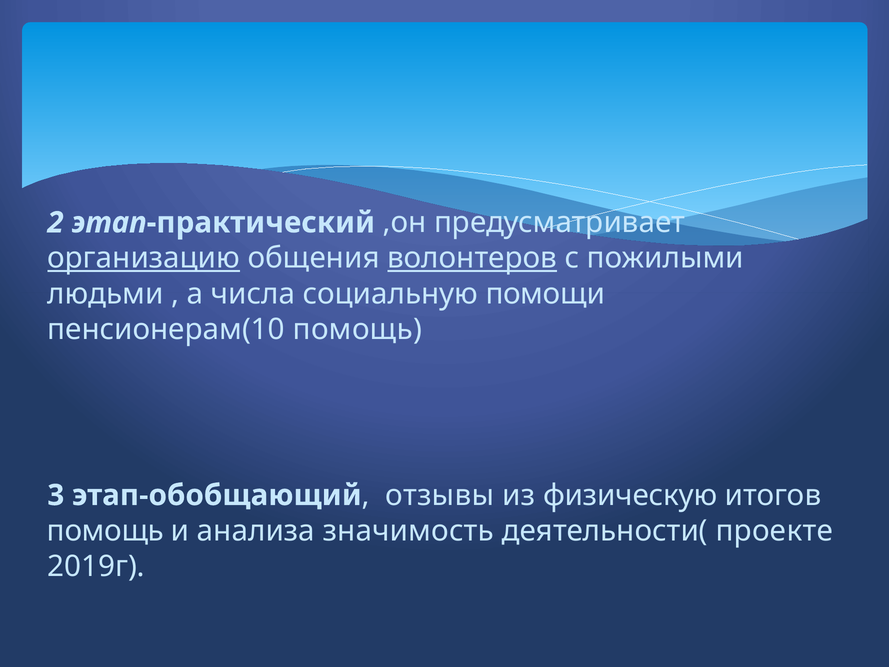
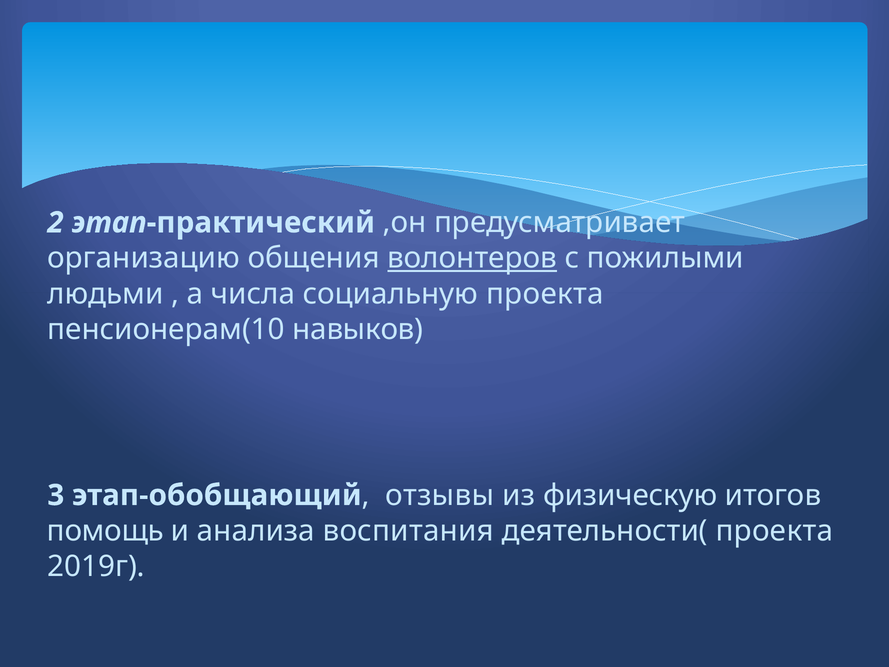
организацию underline: present -> none
социальную помощи: помощи -> проекта
пенсионерам(10 помощь: помощь -> навыков
значимость: значимость -> воспитания
деятельности( проекте: проекте -> проекта
